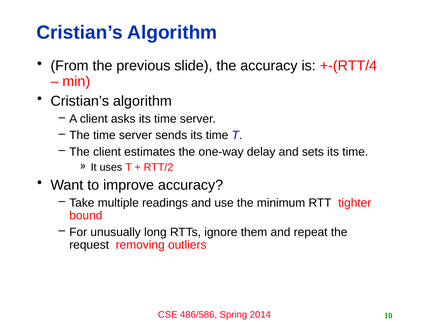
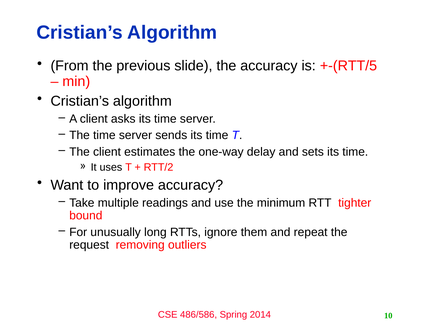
+-(RTT/4: +-(RTT/4 -> +-(RTT/5
